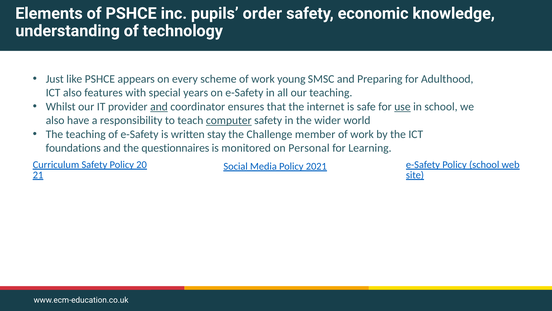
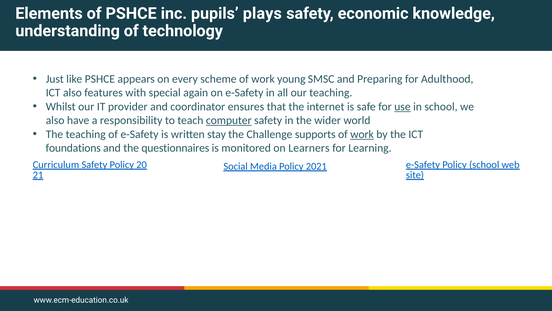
order: order -> plays
years: years -> again
and at (159, 106) underline: present -> none
member: member -> supports
work at (362, 134) underline: none -> present
Personal: Personal -> Learners
